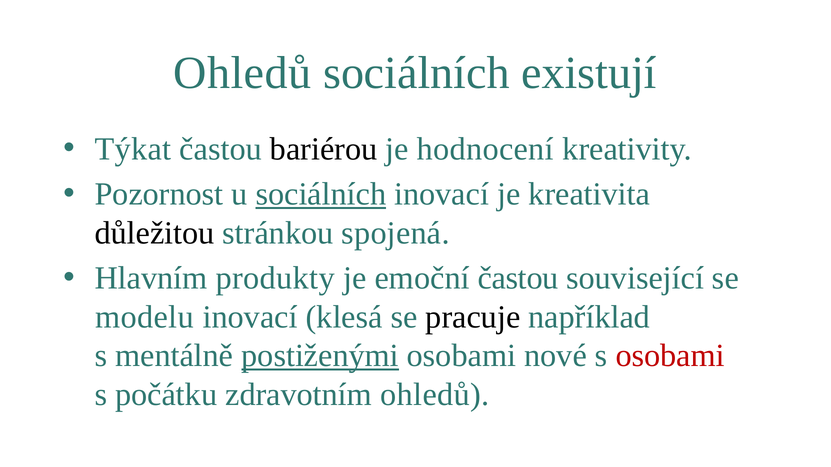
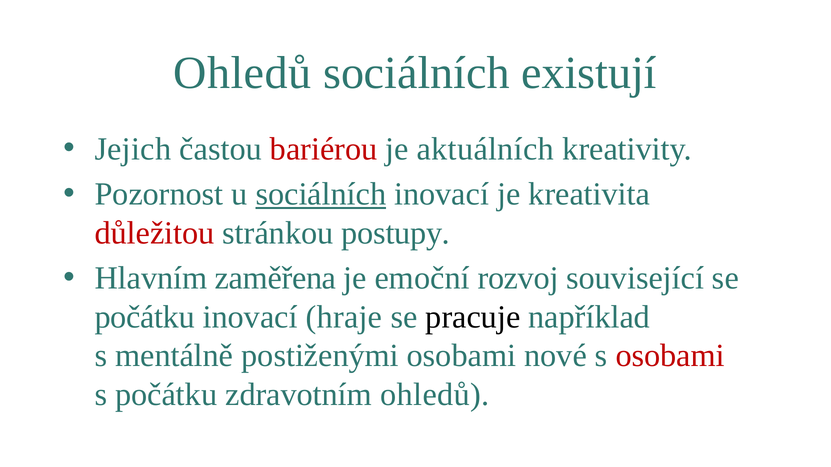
Týkat: Týkat -> Jejich
bariérou colour: black -> red
hodnocení: hodnocení -> aktuálních
důležitou colour: black -> red
spojená: spojená -> postupy
produkty: produkty -> zaměřena
emoční častou: častou -> rozvoj
modelu at (144, 317): modelu -> počátku
klesá: klesá -> hraje
postiženými underline: present -> none
